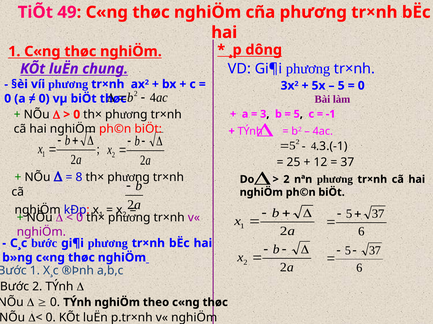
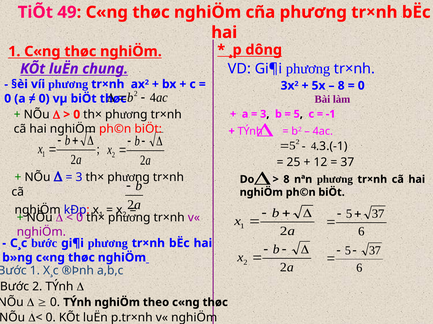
5 at (341, 86): 5 -> 8
8 at (79, 177): 8 -> 3
2 at (286, 180): 2 -> 8
